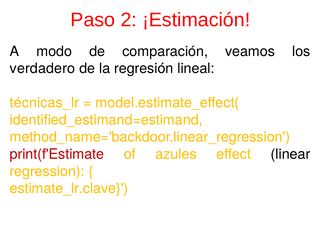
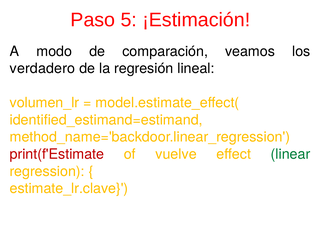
2: 2 -> 5
técnicas_lr: técnicas_lr -> volumen_lr
azules: azules -> vuelve
linear colour: black -> green
